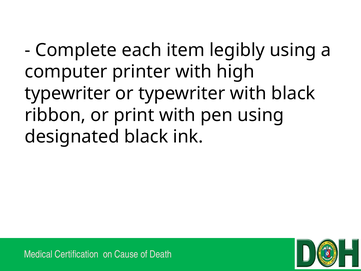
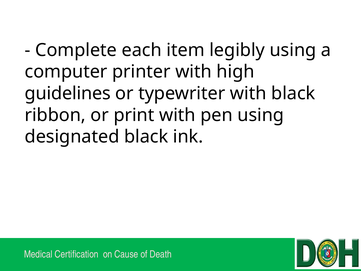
typewriter at (68, 93): typewriter -> guidelines
